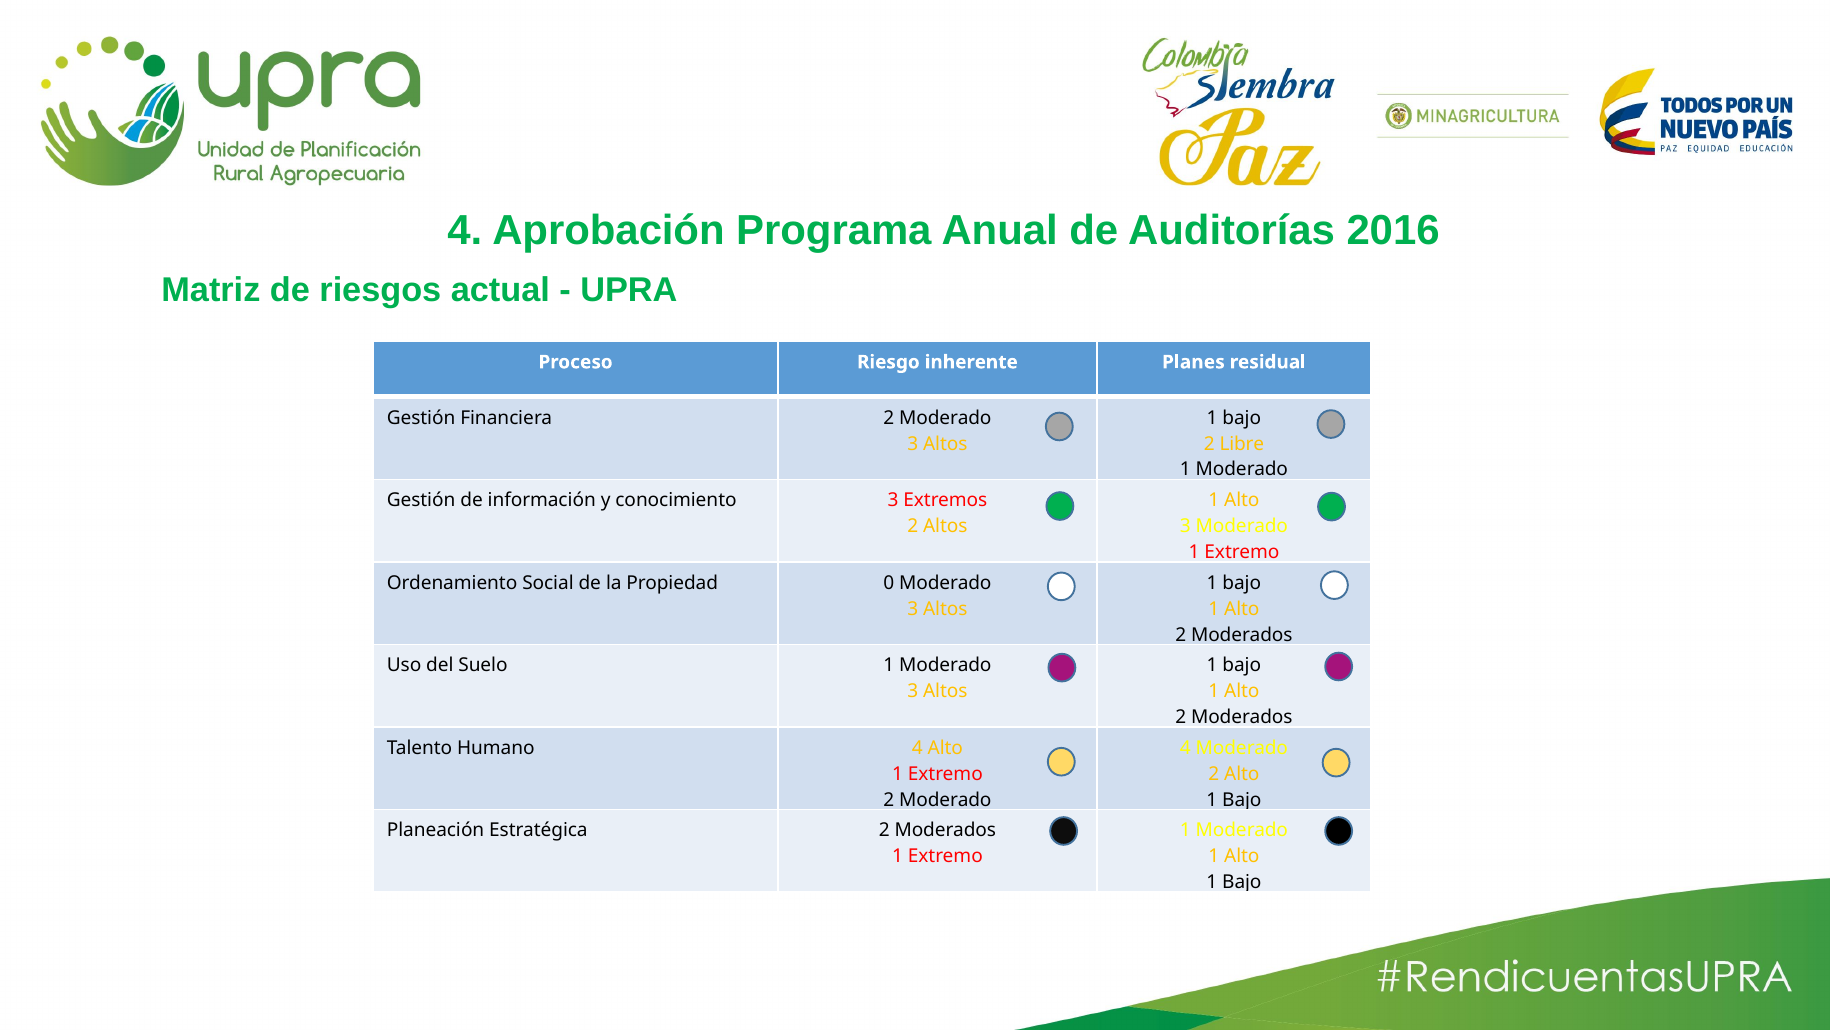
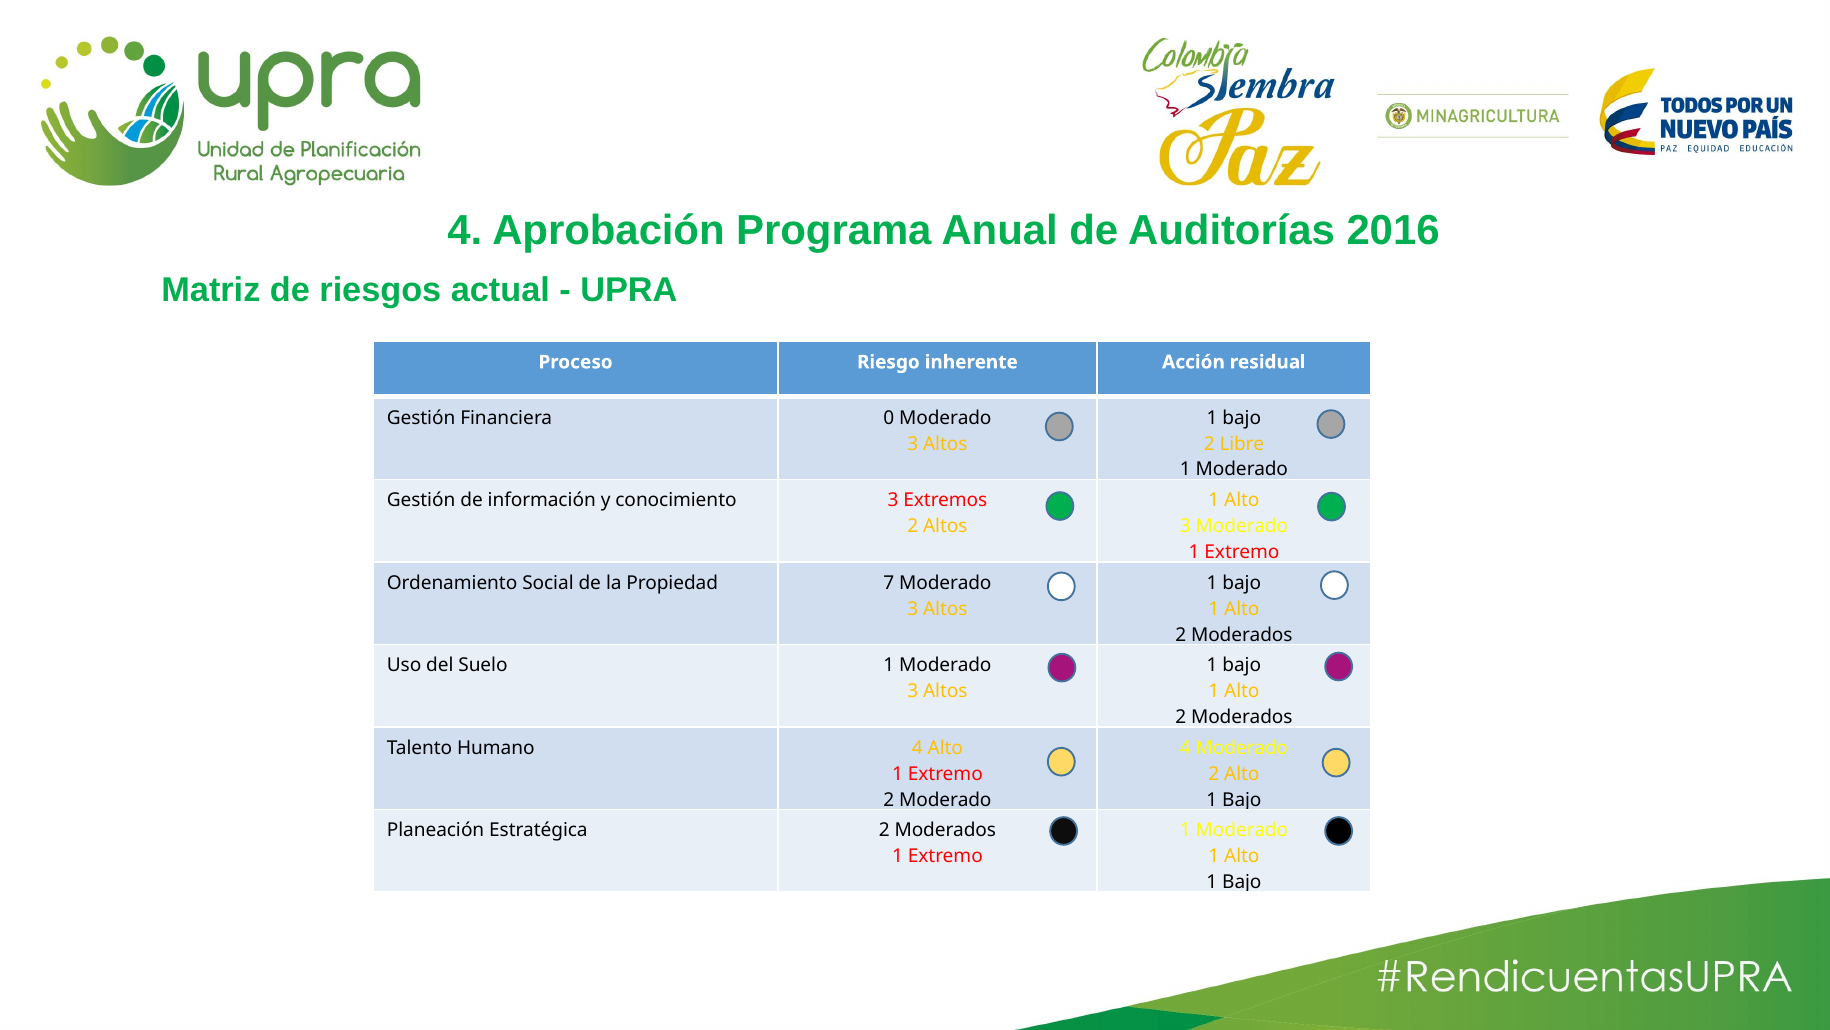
Planes: Planes -> Acción
Financiera 2: 2 -> 0
0: 0 -> 7
